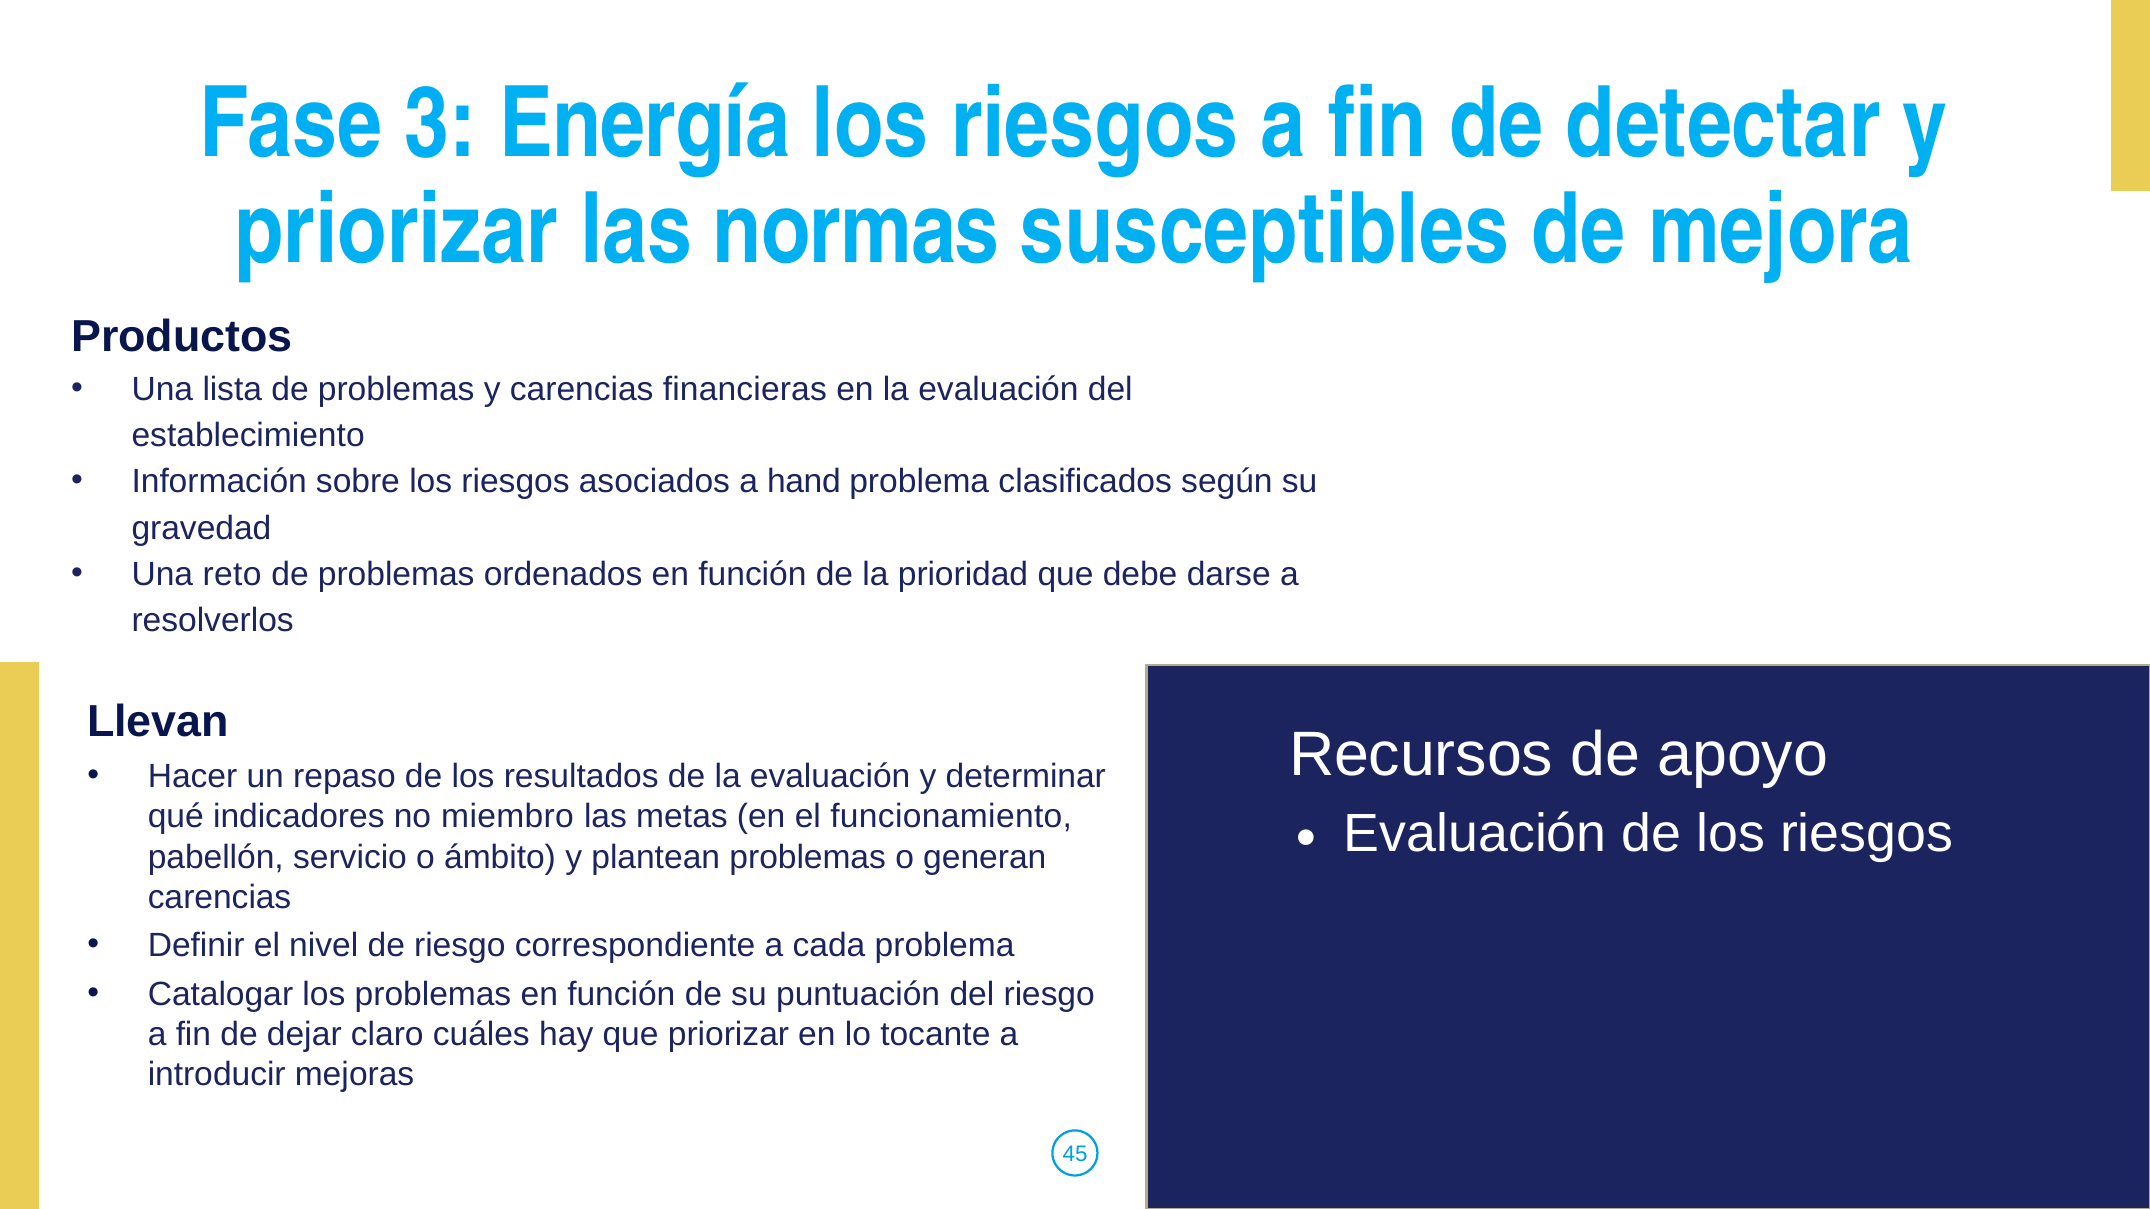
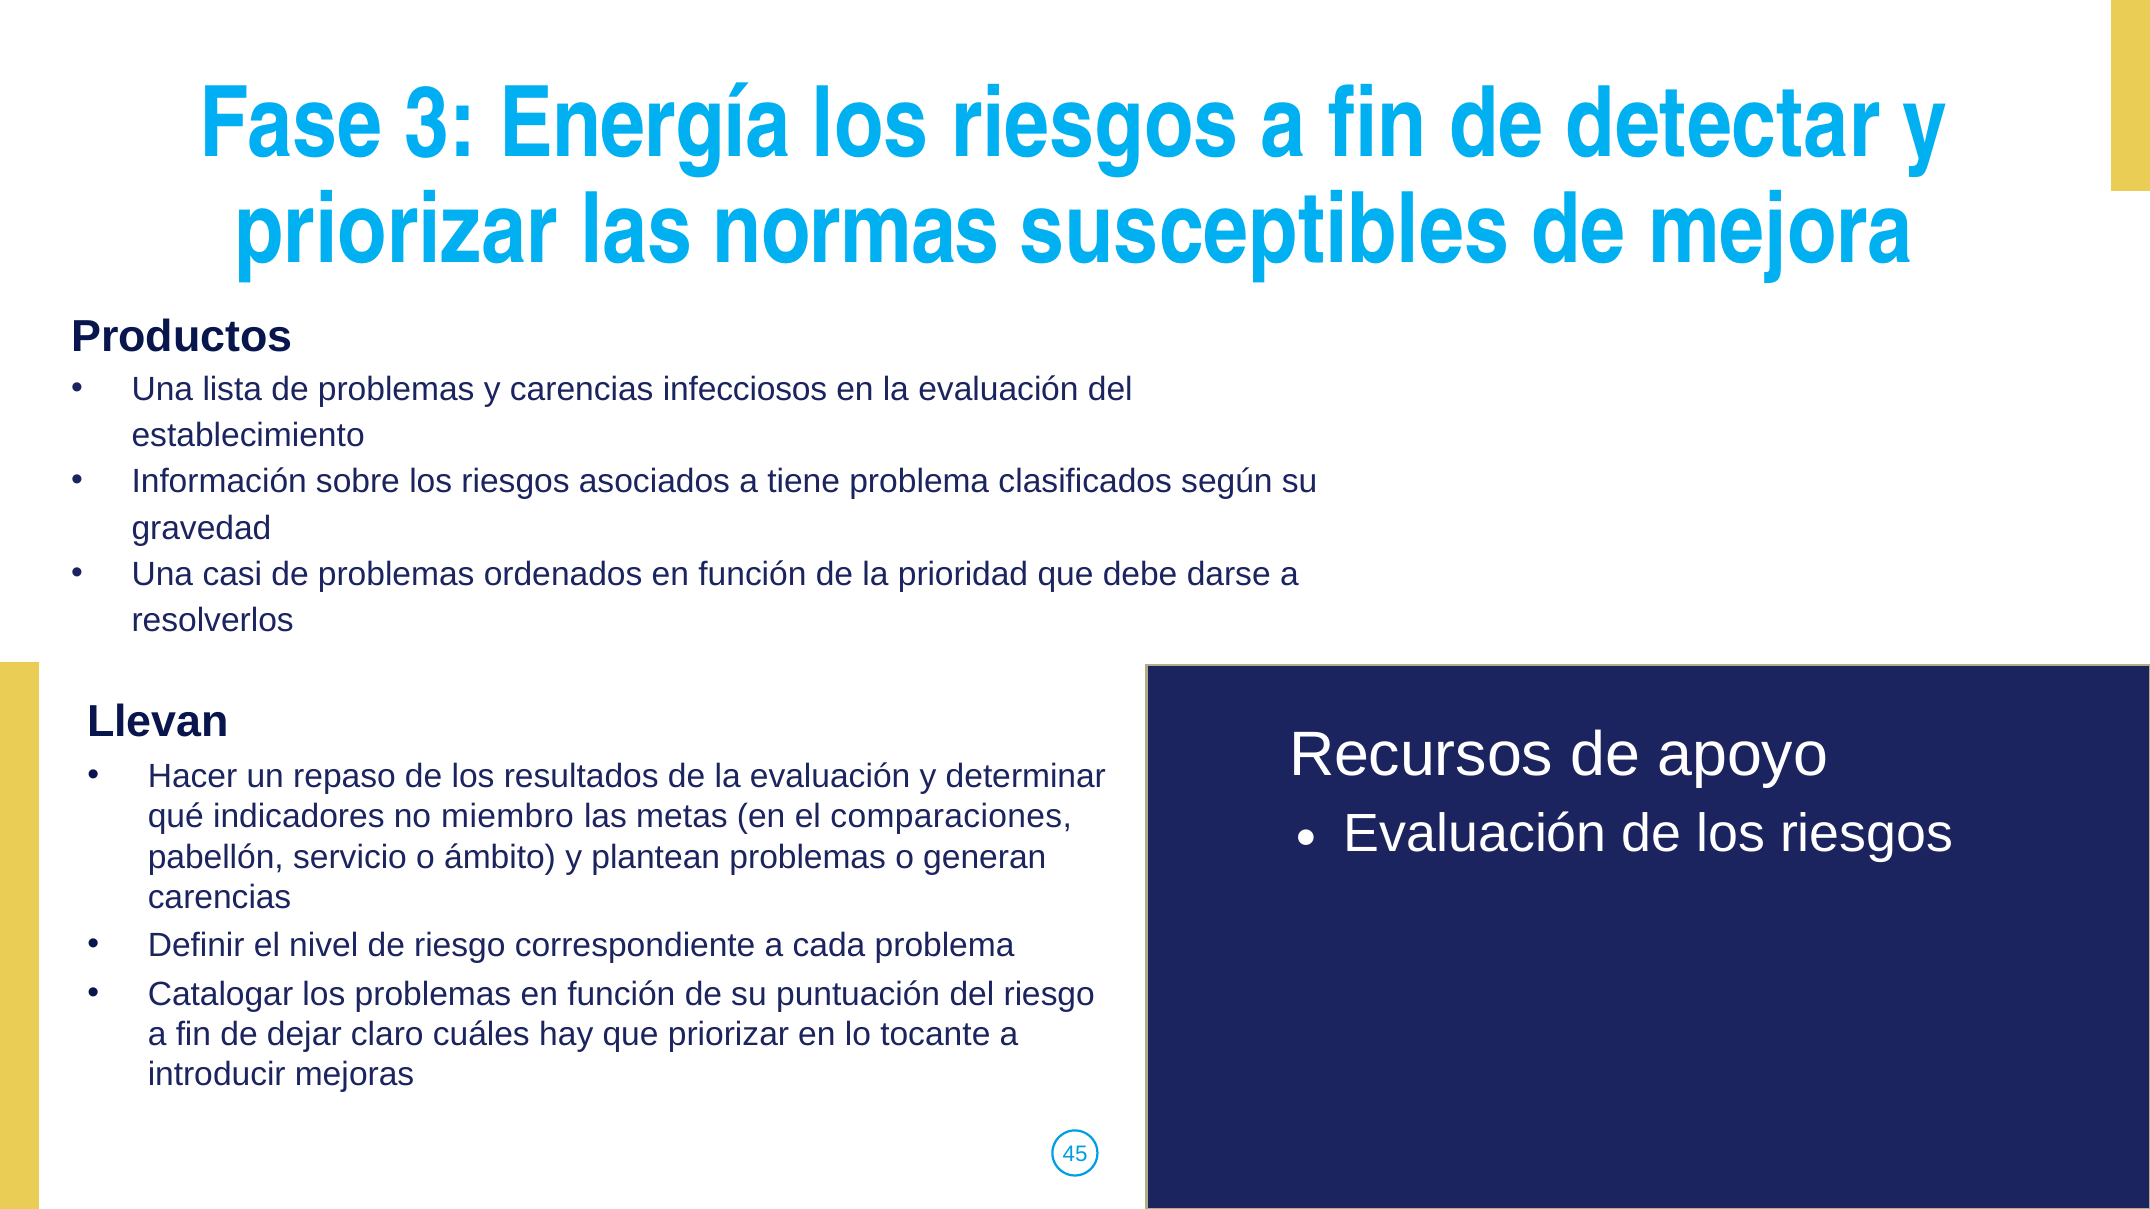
financieras: financieras -> infecciosos
hand: hand -> tiene
reto: reto -> casi
funcionamiento: funcionamiento -> comparaciones
